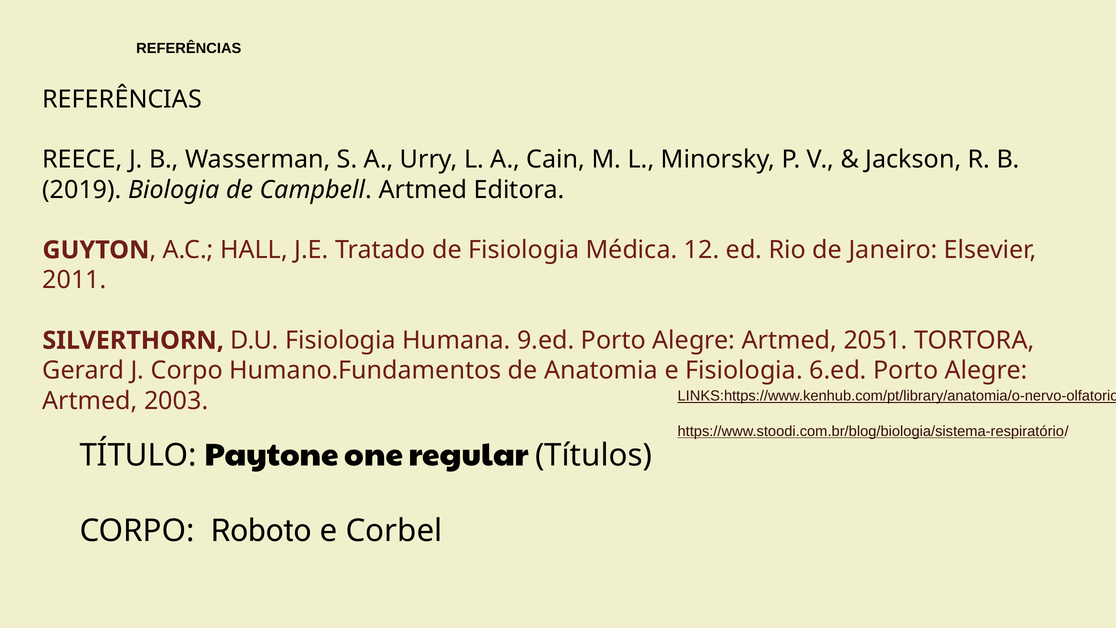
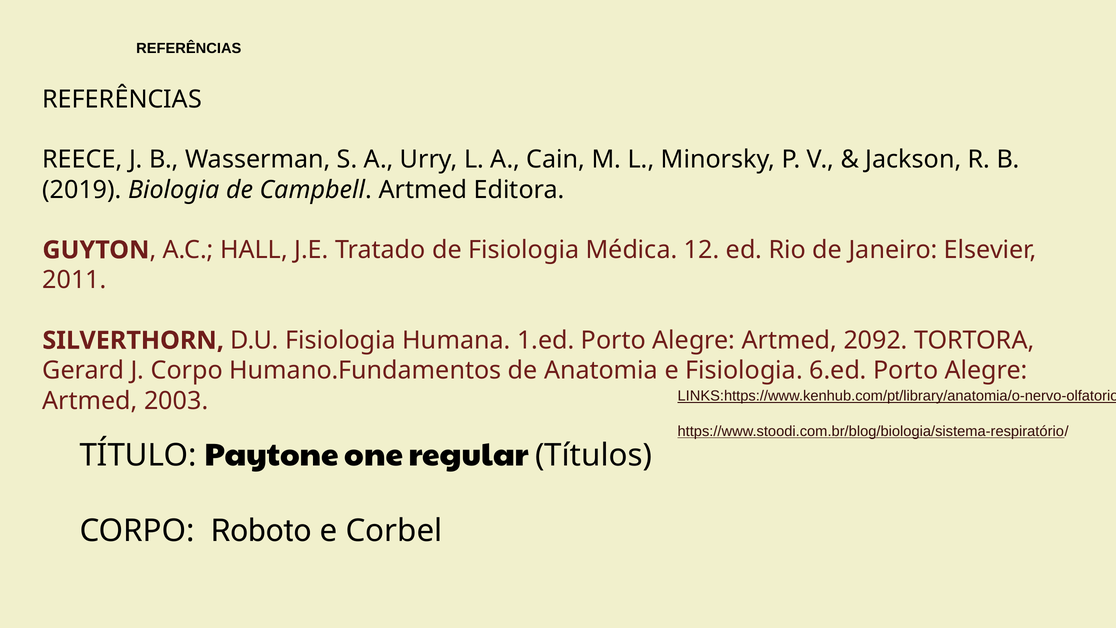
9.ed: 9.ed -> 1.ed
2051: 2051 -> 2092
